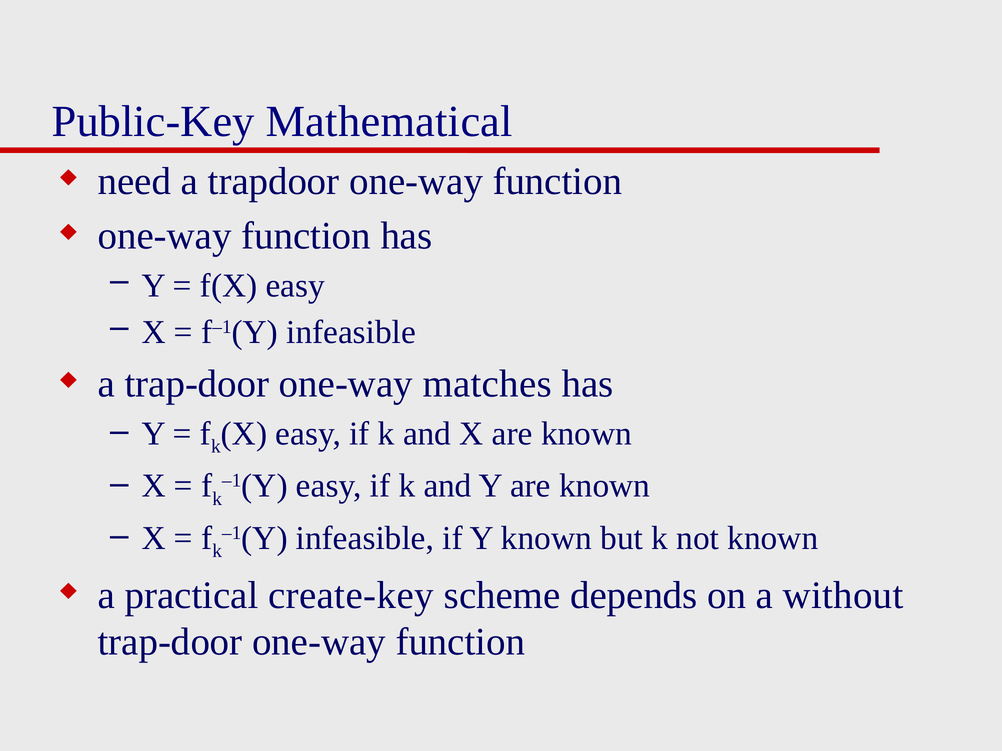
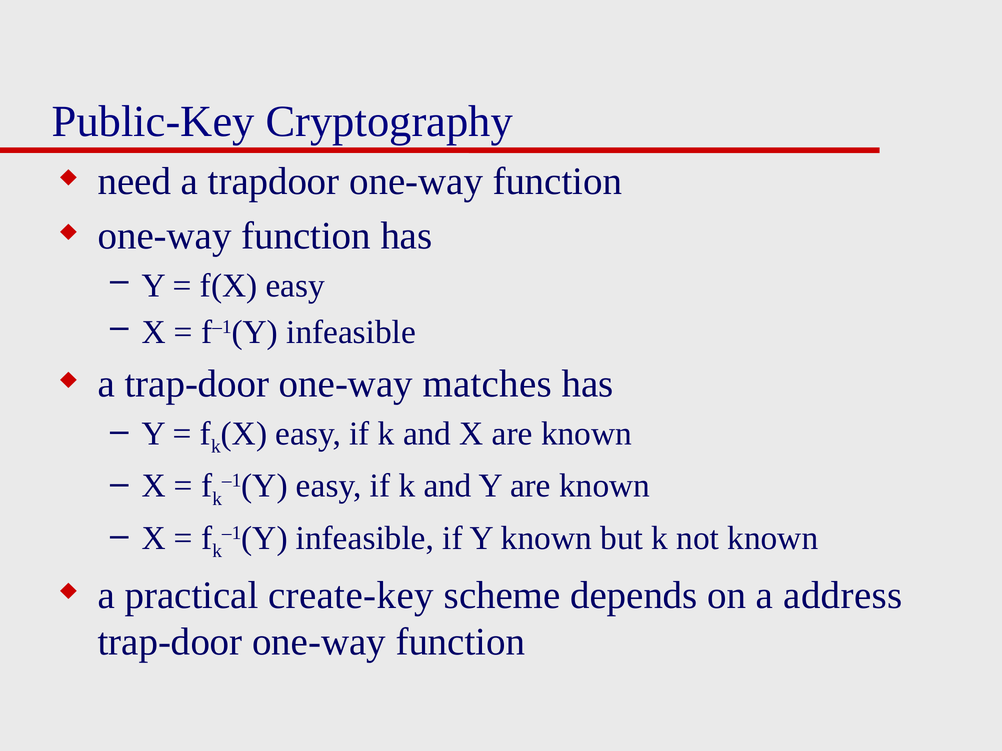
Mathematical: Mathematical -> Cryptography
without: without -> address
